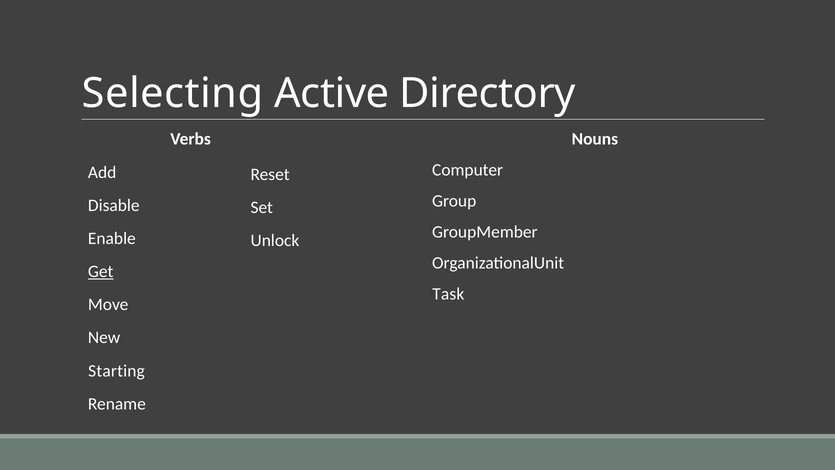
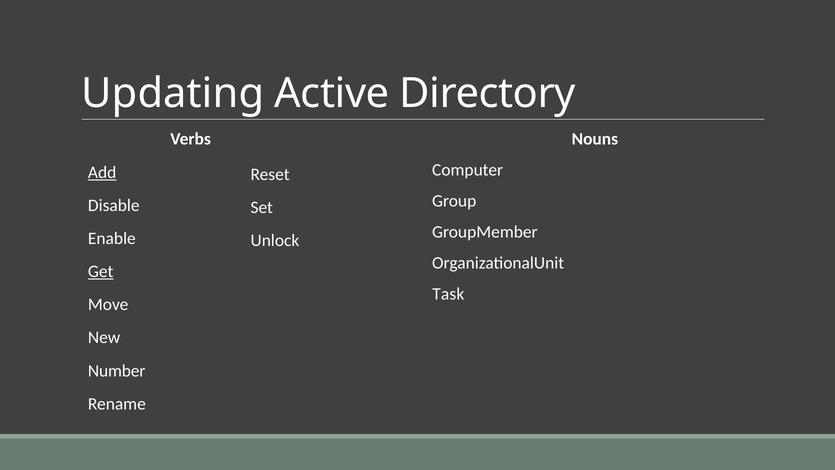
Selecting: Selecting -> Updating
Add underline: none -> present
Starting: Starting -> Number
